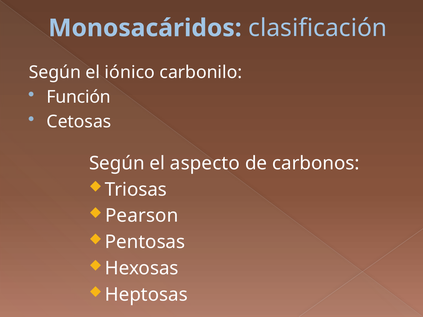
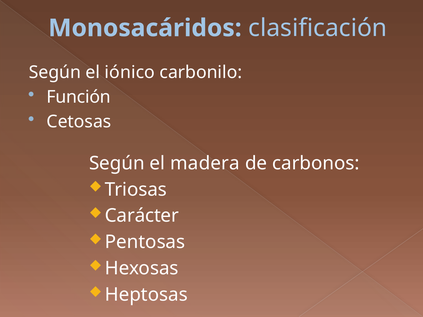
aspecto: aspecto -> madera
Pearson: Pearson -> Carácter
